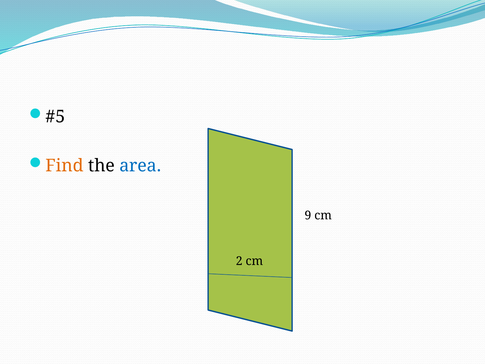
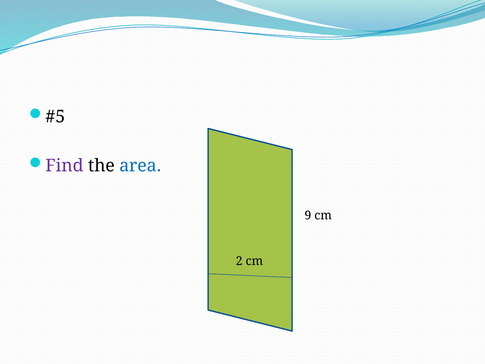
Find colour: orange -> purple
